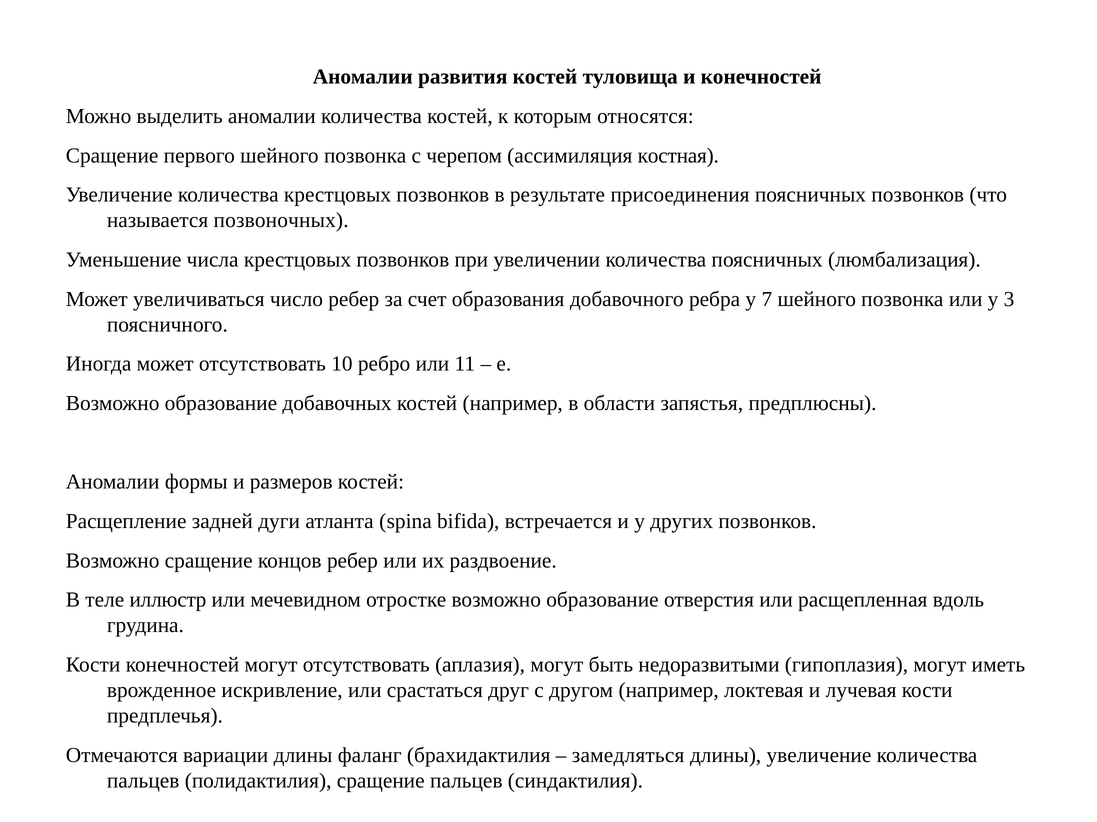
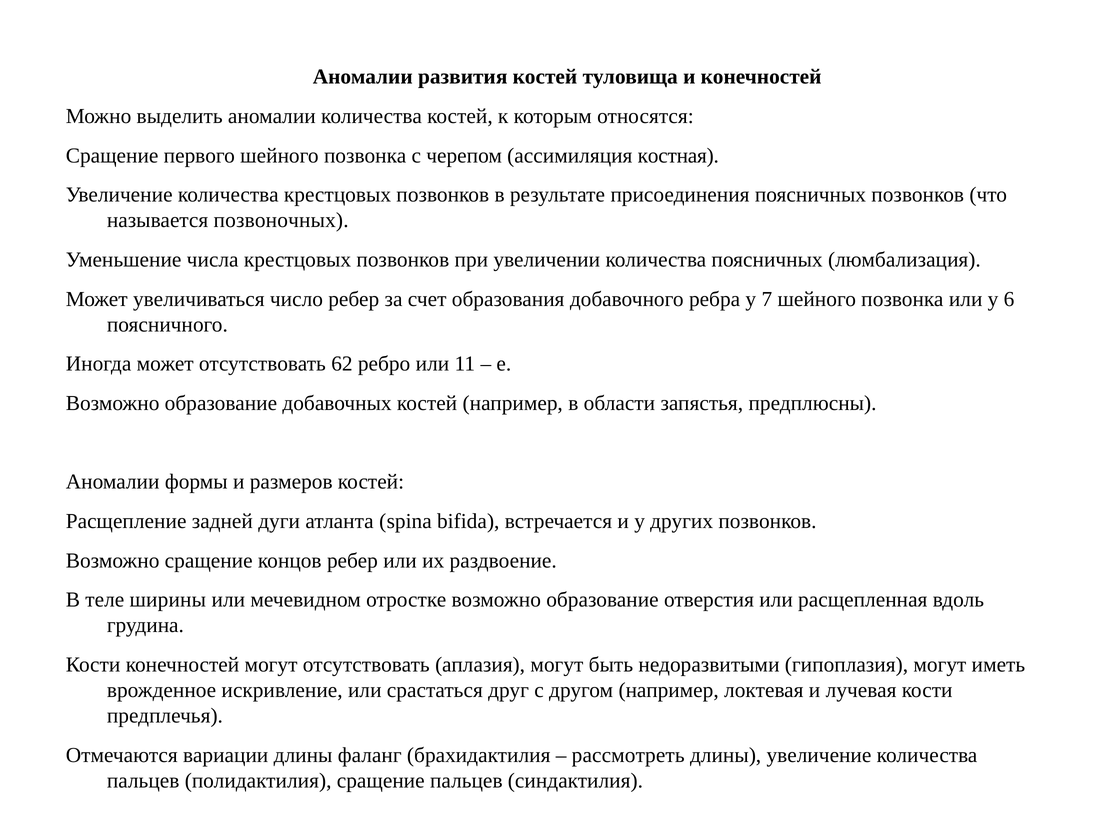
3: 3 -> 6
10: 10 -> 62
иллюстр: иллюстр -> ширины
замедляться: замедляться -> рассмотреть
